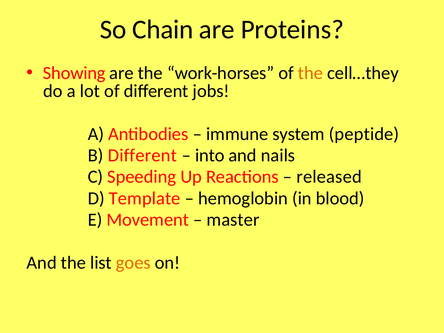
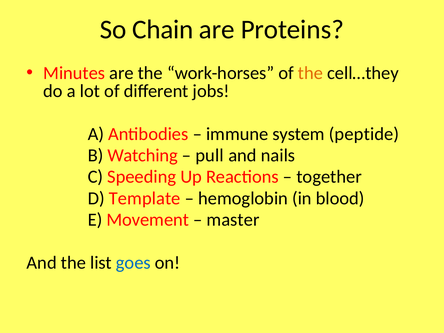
Showing: Showing -> Minutes
B Different: Different -> Watching
into: into -> pull
released: released -> together
goes colour: orange -> blue
